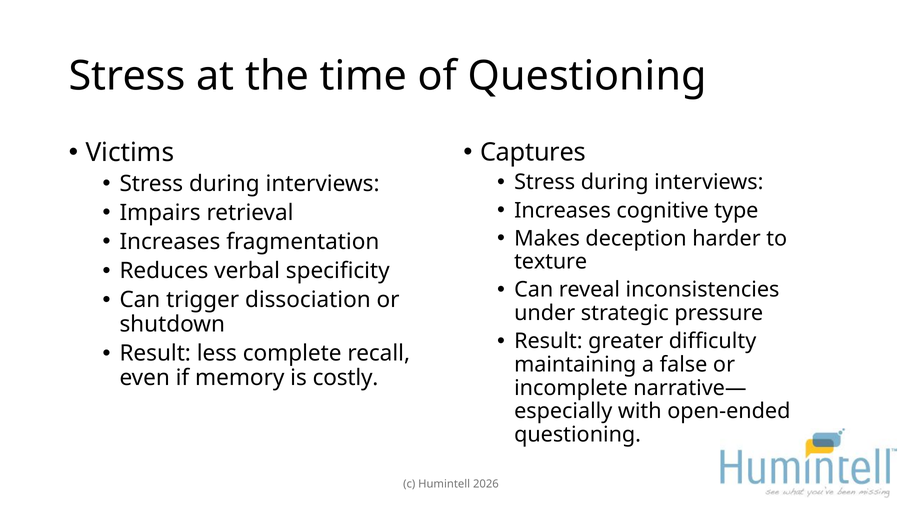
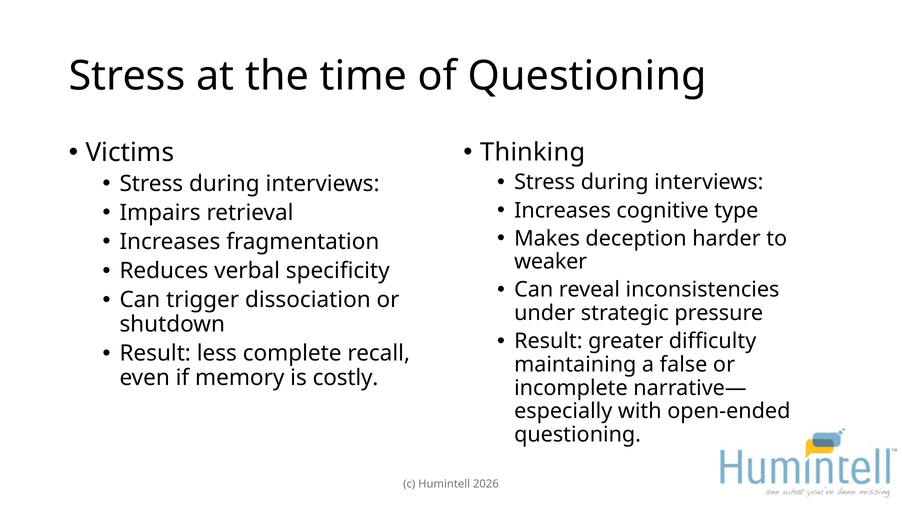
Captures: Captures -> Thinking
texture: texture -> weaker
